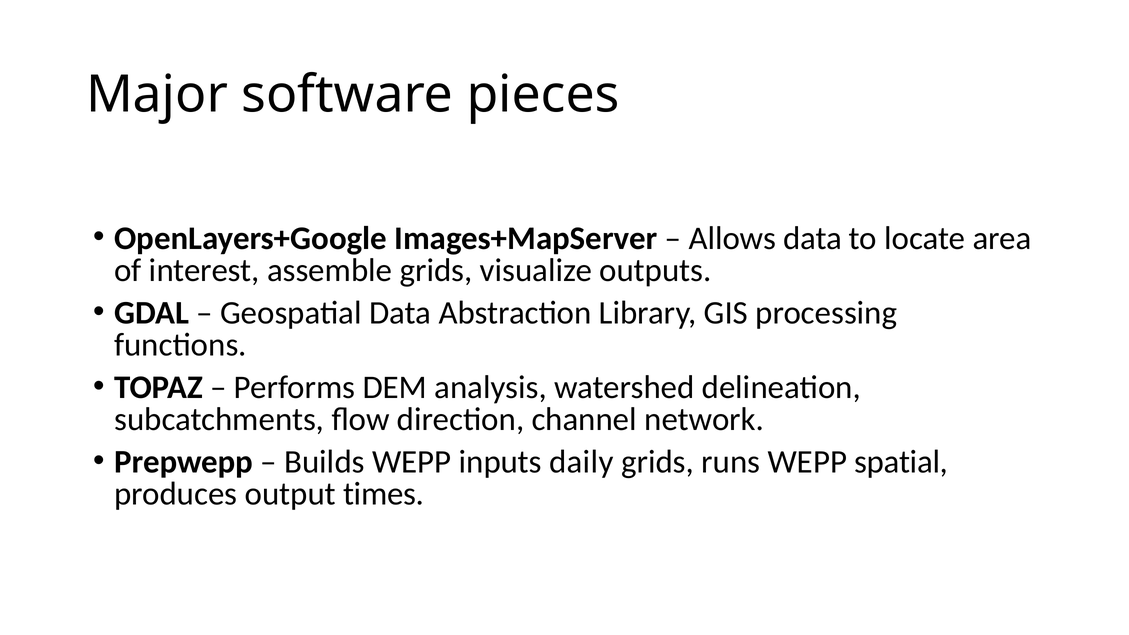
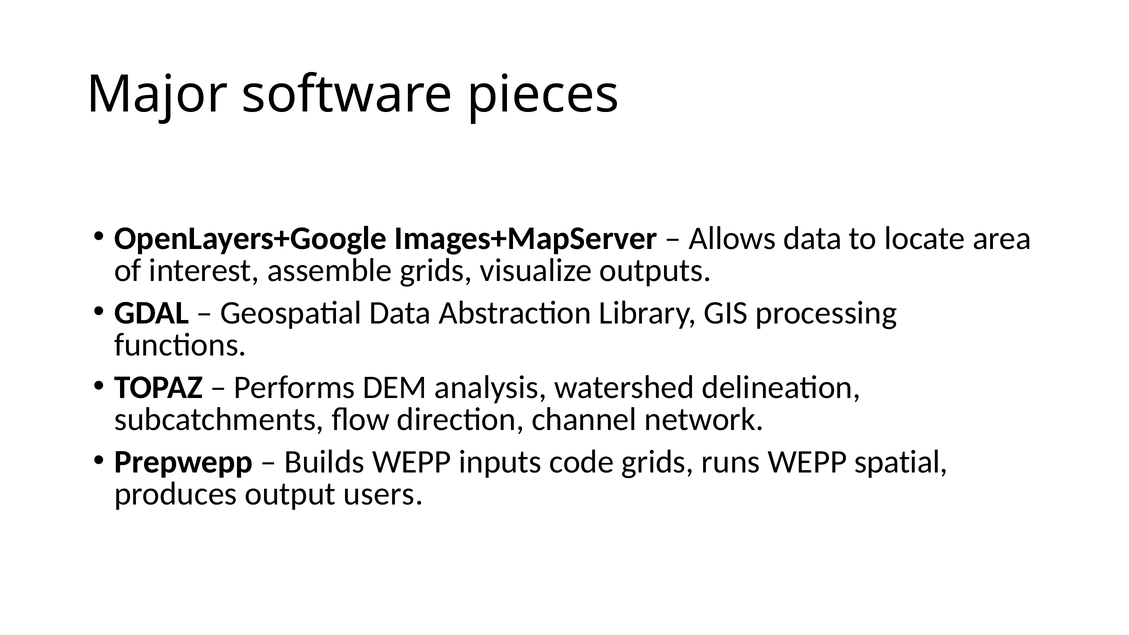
daily: daily -> code
times: times -> users
